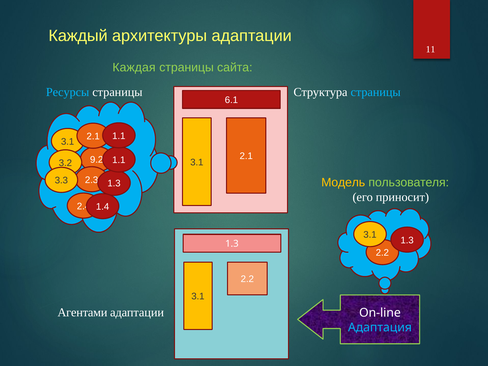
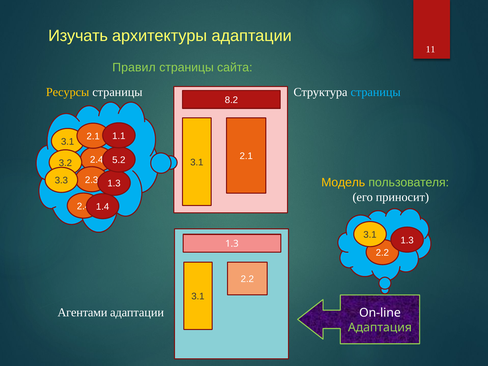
Каждый: Каждый -> Изучать
Каждая: Каждая -> Правил
Ресурсы colour: light blue -> yellow
6.1: 6.1 -> 8.2
9.2 at (97, 160): 9.2 -> 2.4
1.1 at (119, 160): 1.1 -> 5.2
Адаптация colour: light blue -> light green
